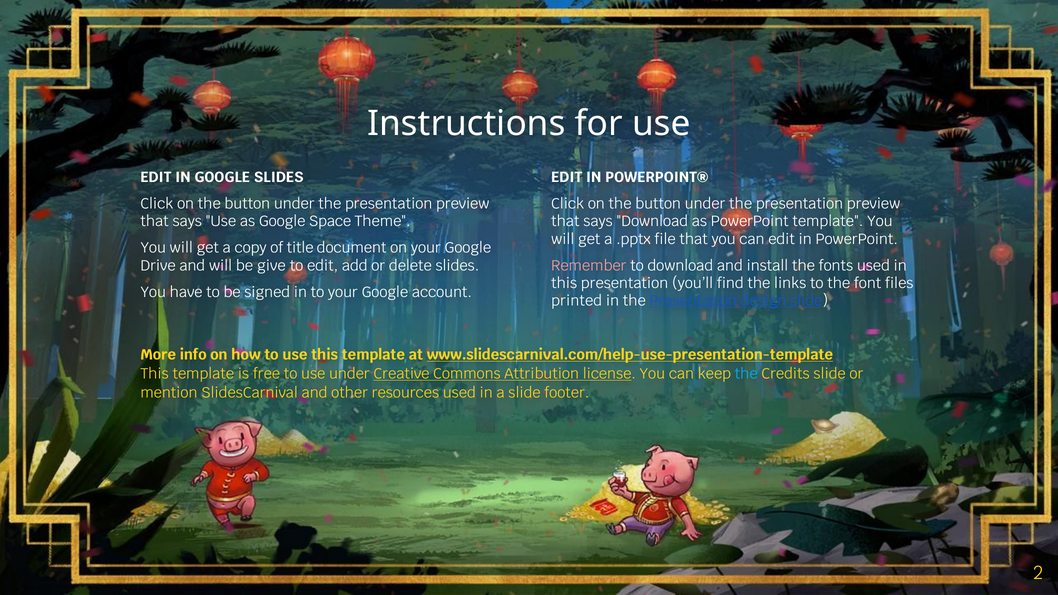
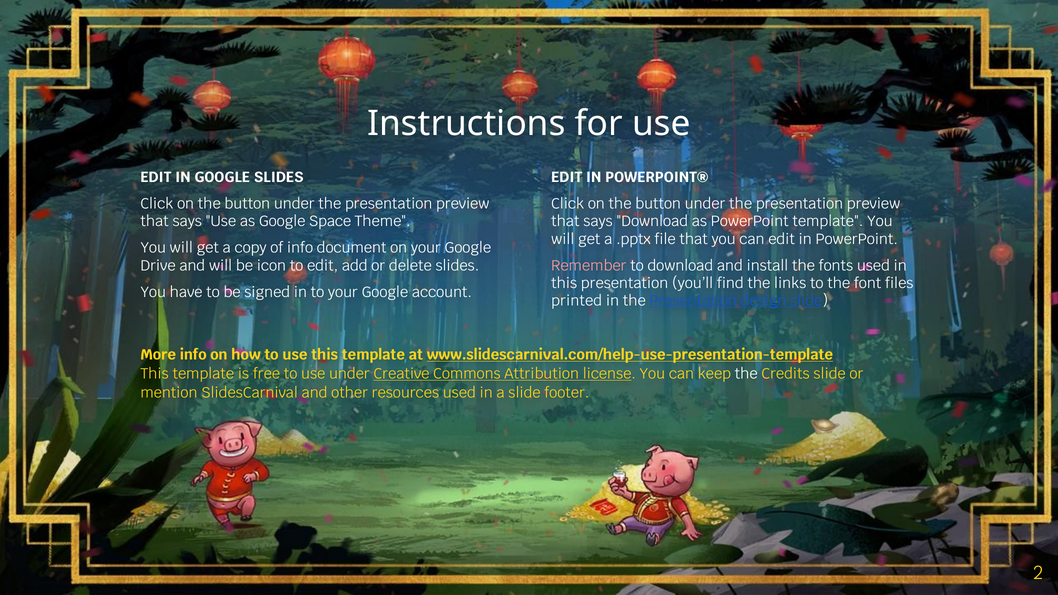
of title: title -> info
give: give -> icon
the at (746, 374) colour: light blue -> white
